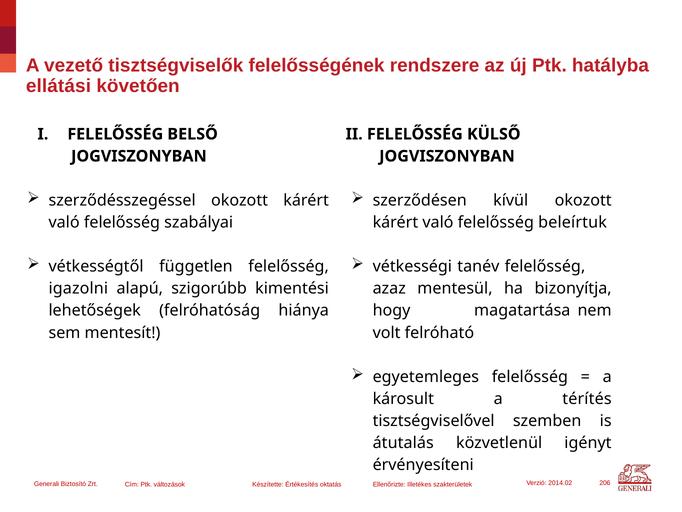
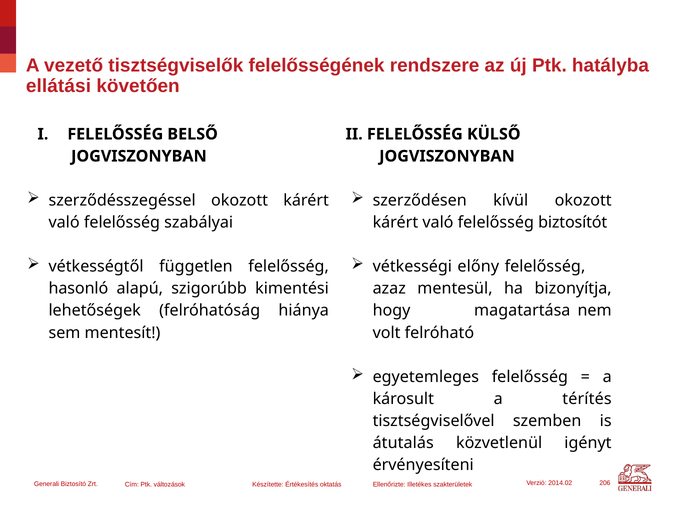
beleírtuk: beleírtuk -> biztosítót
tanév: tanév -> előny
igazolni: igazolni -> hasonló
